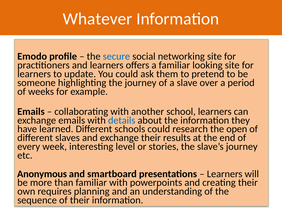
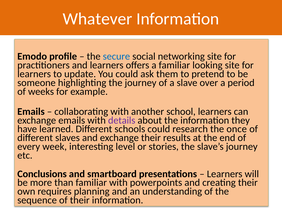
details colour: blue -> purple
open: open -> once
Anonymous: Anonymous -> Conclusions
